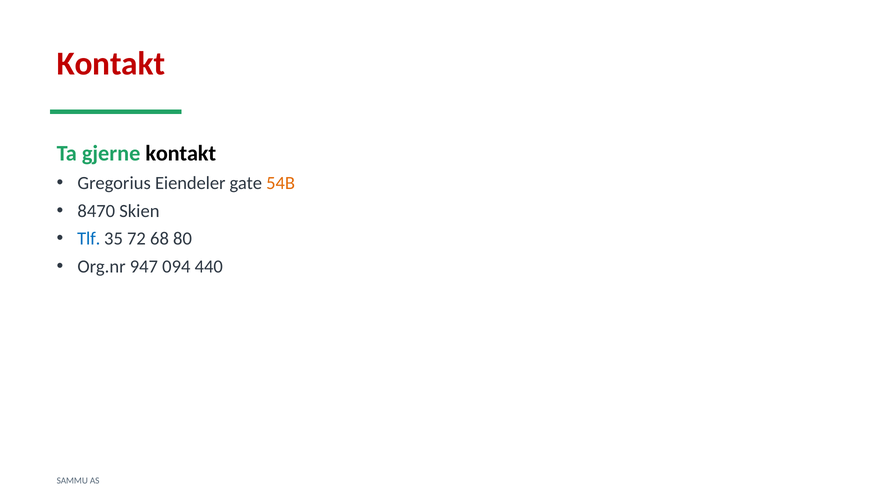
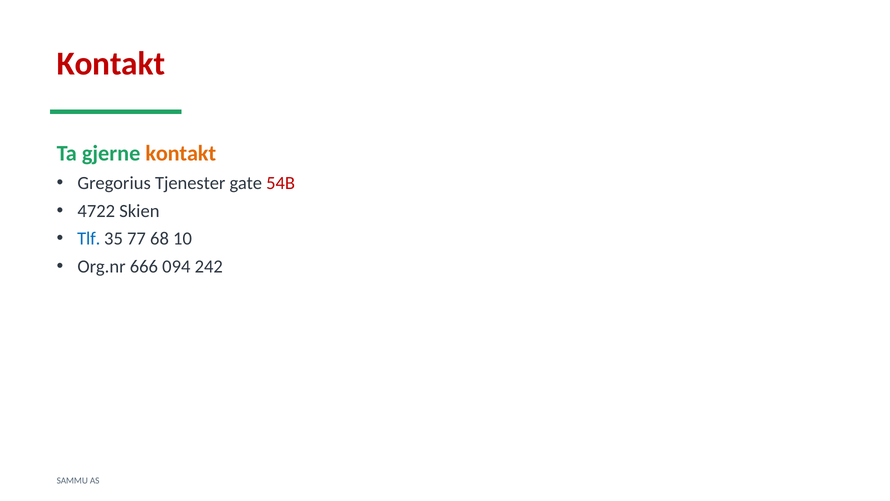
kontakt at (181, 153) colour: black -> orange
Eiendeler: Eiendeler -> Tjenester
54B colour: orange -> red
8470: 8470 -> 4722
72: 72 -> 77
80: 80 -> 10
947: 947 -> 666
440: 440 -> 242
